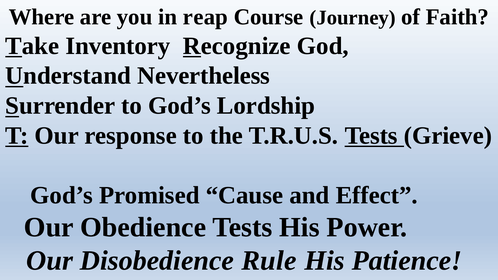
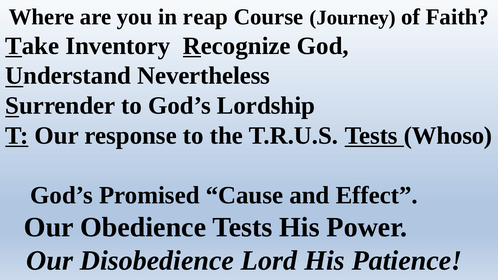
Grieve: Grieve -> Whoso
Rule: Rule -> Lord
